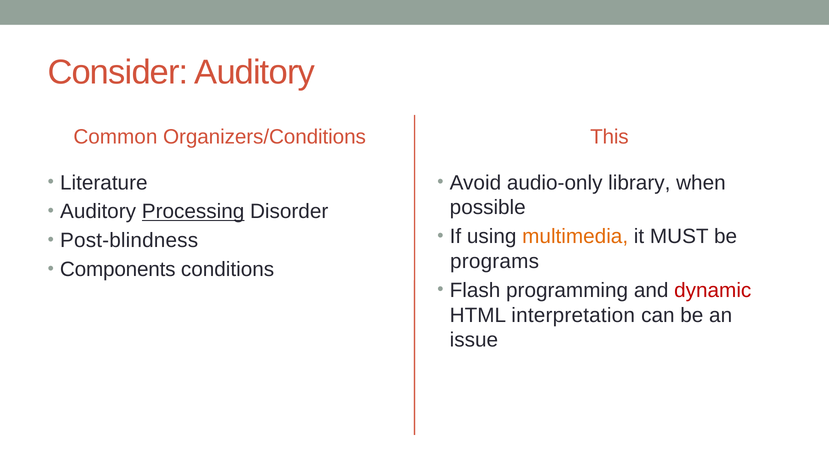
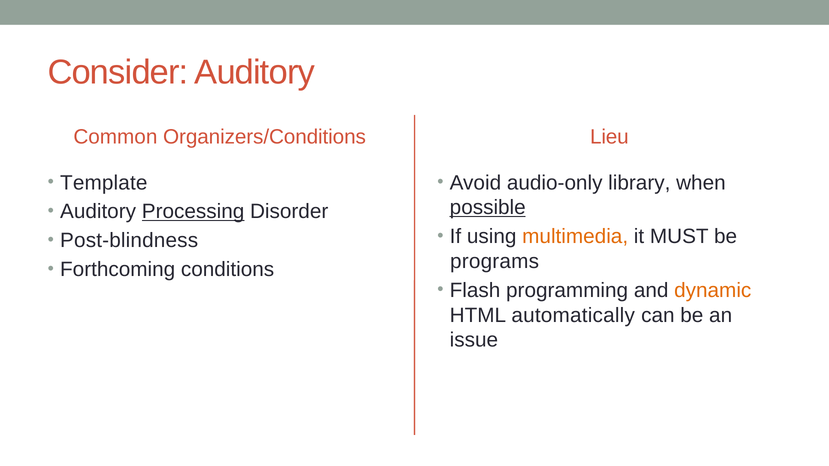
This: This -> Lieu
Literature: Literature -> Template
possible underline: none -> present
Components: Components -> Forthcoming
dynamic colour: red -> orange
interpretation: interpretation -> automatically
